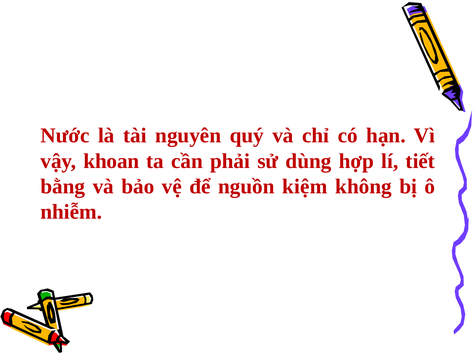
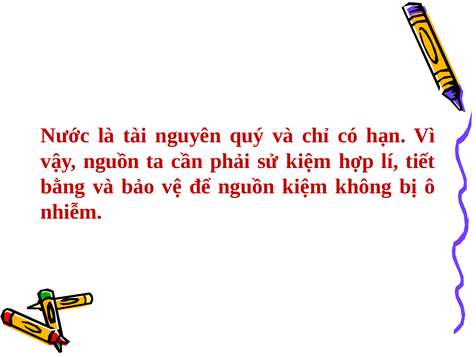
vậy khoan: khoan -> nguồn
sử dùng: dùng -> kiệm
